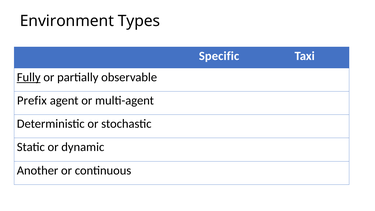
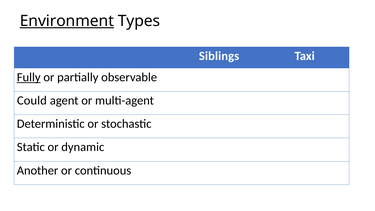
Environment underline: none -> present
Specific: Specific -> Siblings
Prefix: Prefix -> Could
